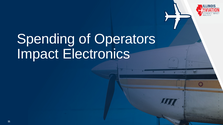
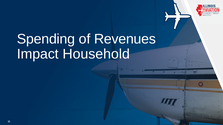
Operators: Operators -> Revenues
Electronics: Electronics -> Household
